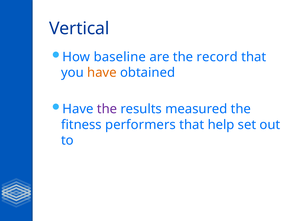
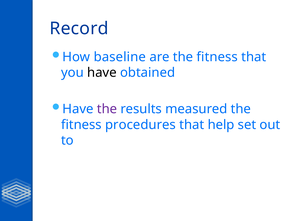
Vertical: Vertical -> Record
are the record: record -> fitness
have at (102, 73) colour: orange -> black
performers: performers -> procedures
